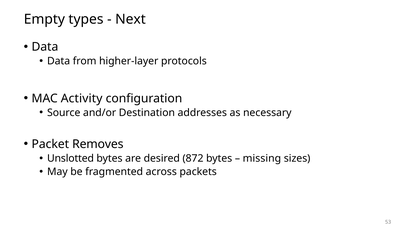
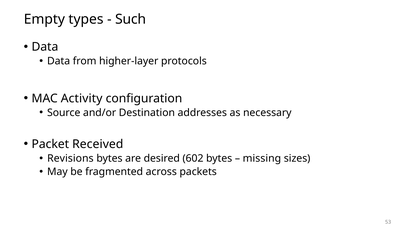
Next: Next -> Such
Removes: Removes -> Received
Unslotted: Unslotted -> Revisions
872: 872 -> 602
